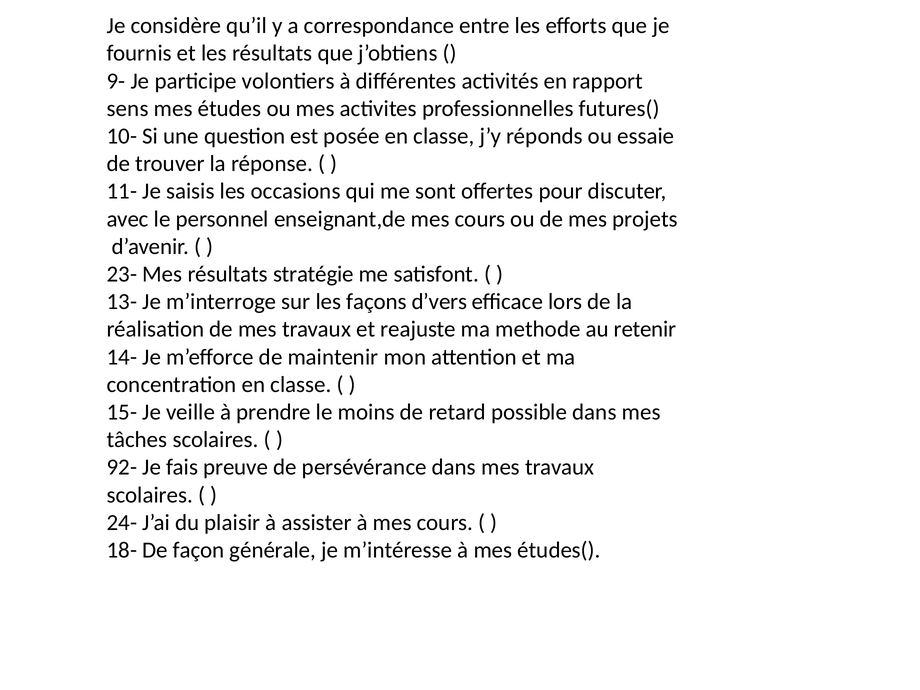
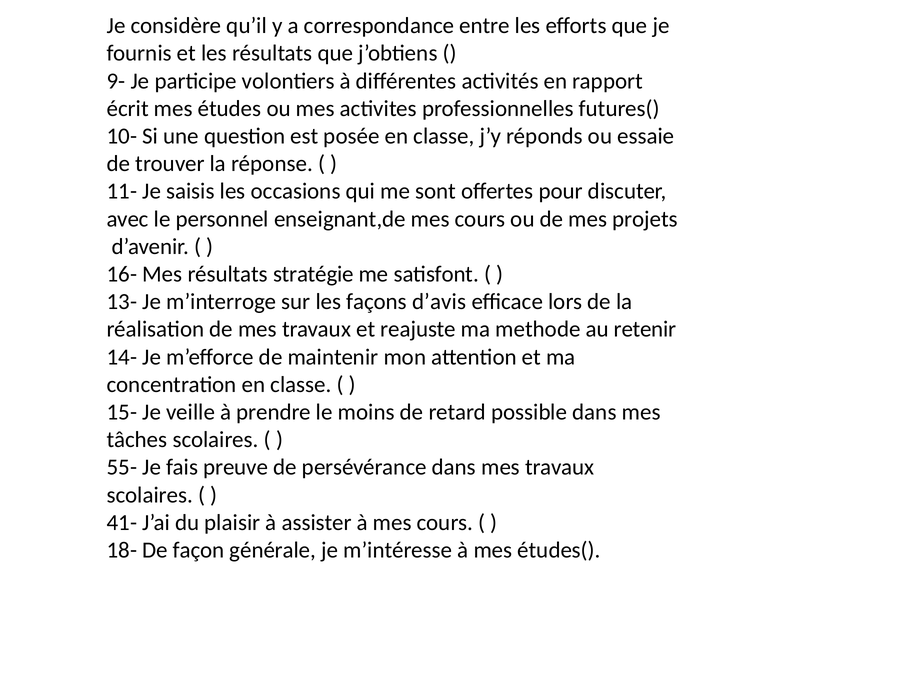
sens: sens -> écrit
23-: 23- -> 16-
d’vers: d’vers -> d’avis
92-: 92- -> 55-
24-: 24- -> 41-
